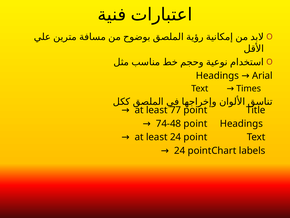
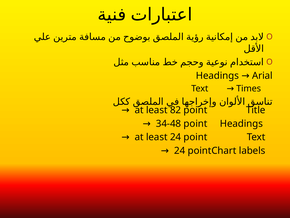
77: 77 -> 82
74-48: 74-48 -> 34-48
